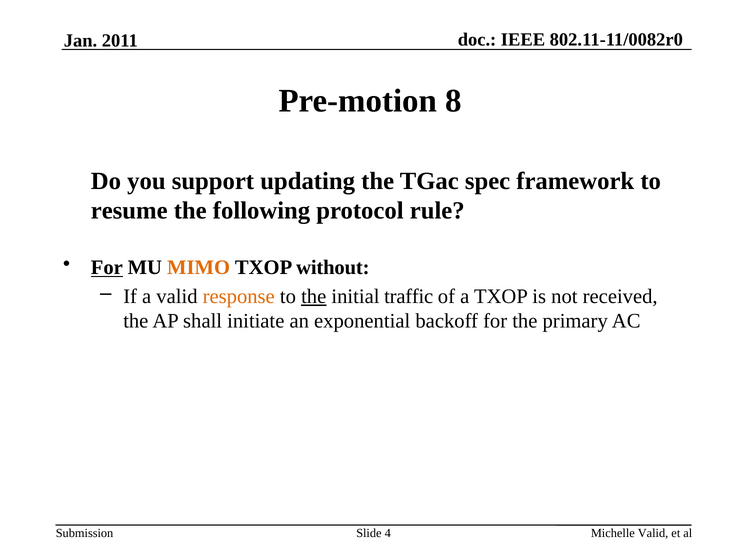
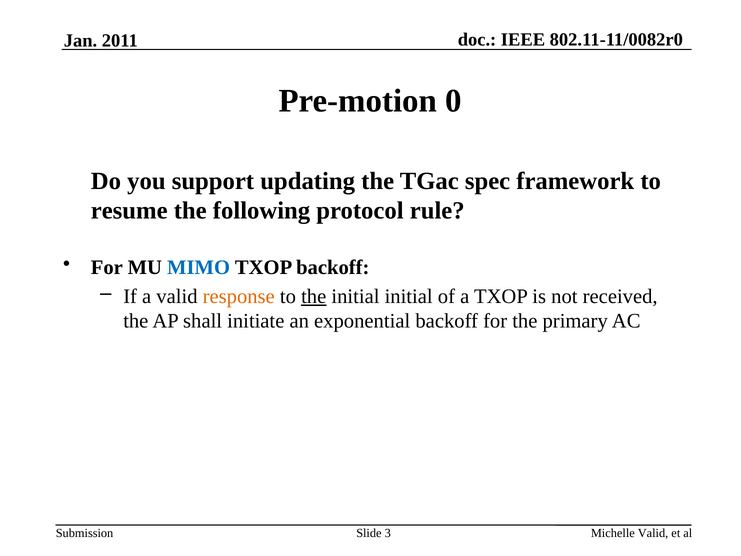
8: 8 -> 0
For at (107, 267) underline: present -> none
MIMO colour: orange -> blue
TXOP without: without -> backoff
initial traffic: traffic -> initial
4: 4 -> 3
